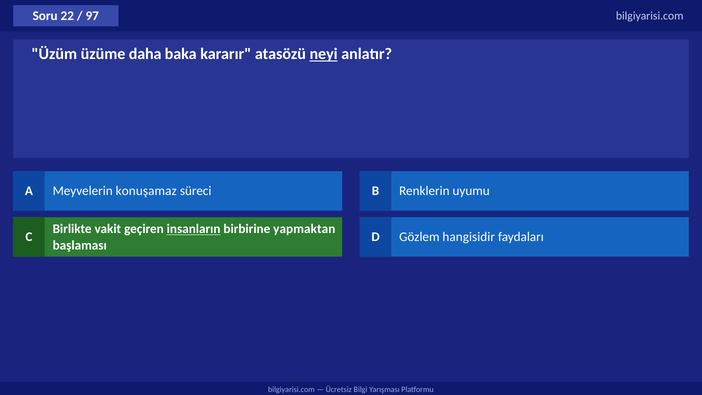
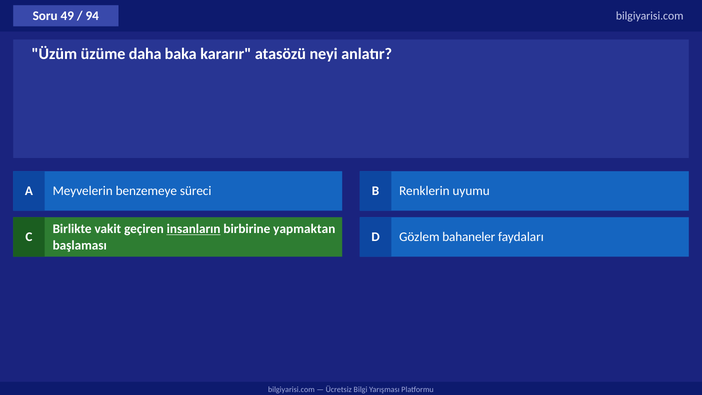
22: 22 -> 49
97: 97 -> 94
neyi underline: present -> none
konuşamaz: konuşamaz -> benzemeye
hangisidir: hangisidir -> bahaneler
